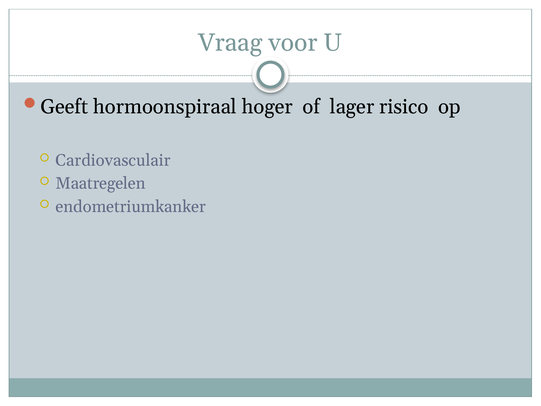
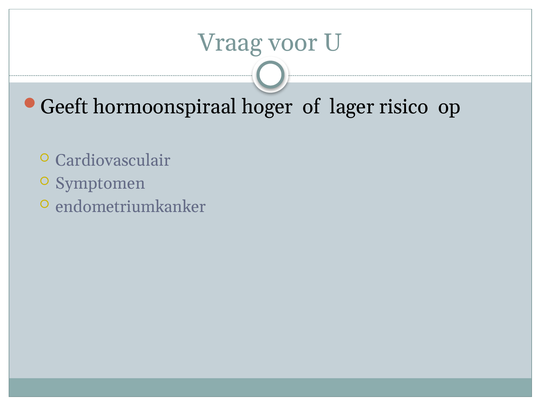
Maatregelen: Maatregelen -> Symptomen
